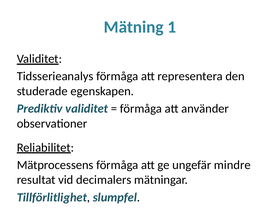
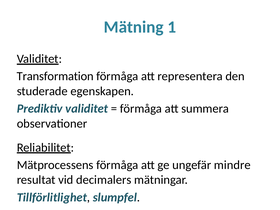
Tidsserieanalys: Tidsserieanalys -> Transformation
använder: använder -> summera
